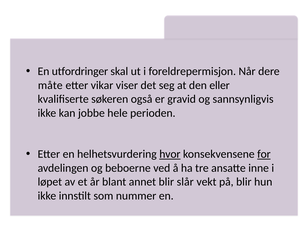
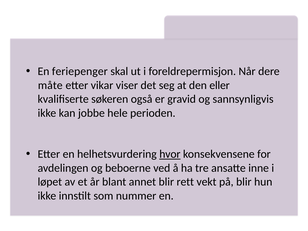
utfordringer: utfordringer -> feriepenger
for underline: present -> none
slår: slår -> rett
